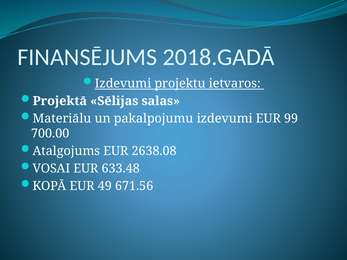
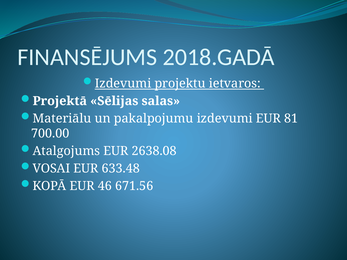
99: 99 -> 81
49: 49 -> 46
